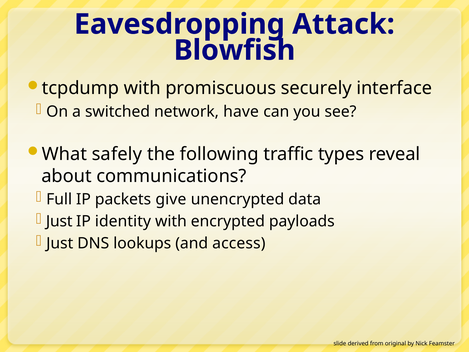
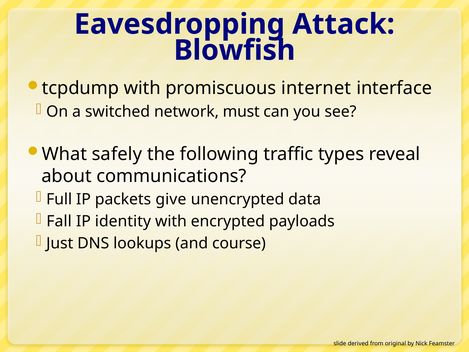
securely: securely -> internet
have: have -> must
Just at (59, 221): Just -> Fall
access: access -> course
